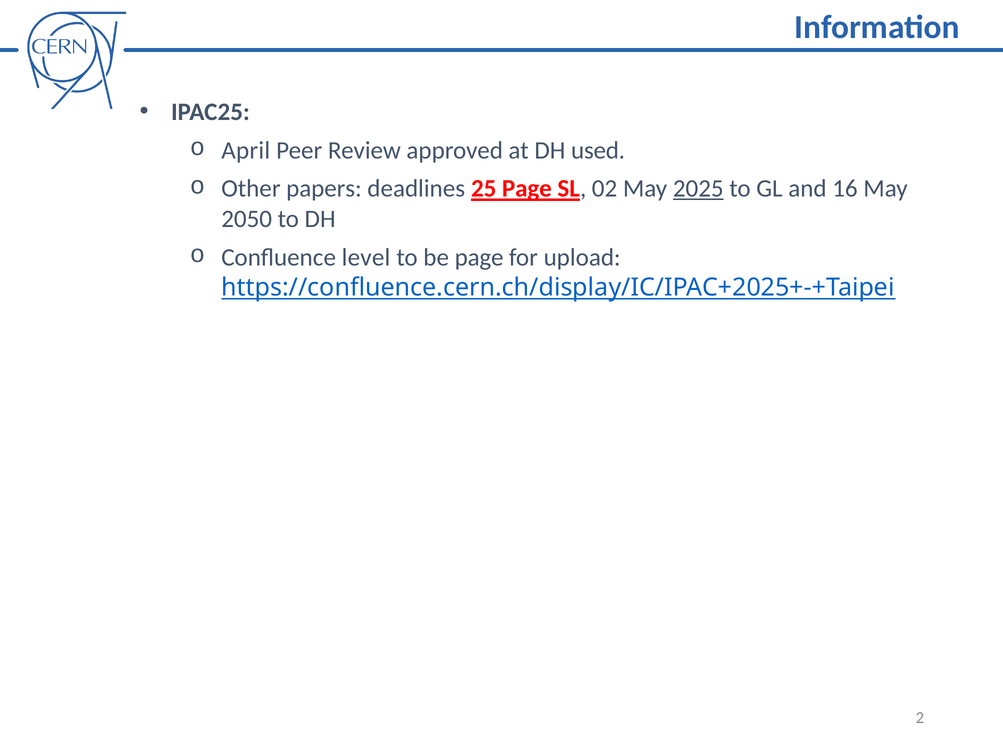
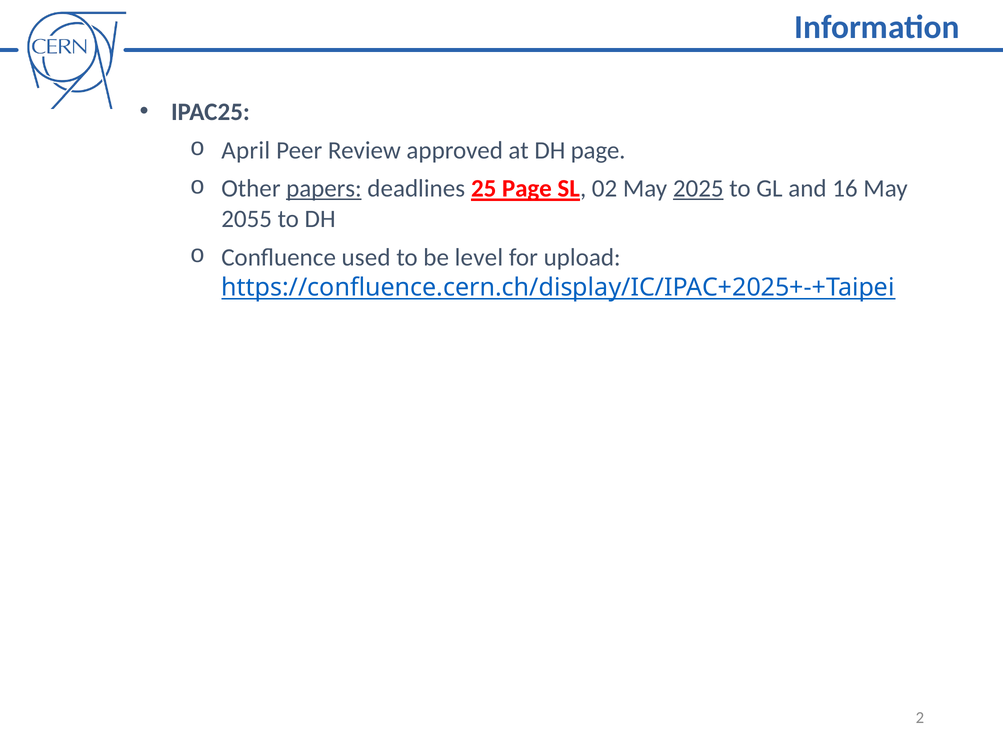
DH used: used -> page
papers underline: none -> present
2050: 2050 -> 2055
level: level -> used
be page: page -> level
